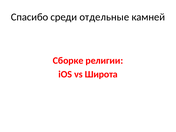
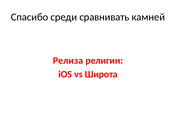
отдельные: отдельные -> сравнивать
Сборке: Сборке -> Релиза
